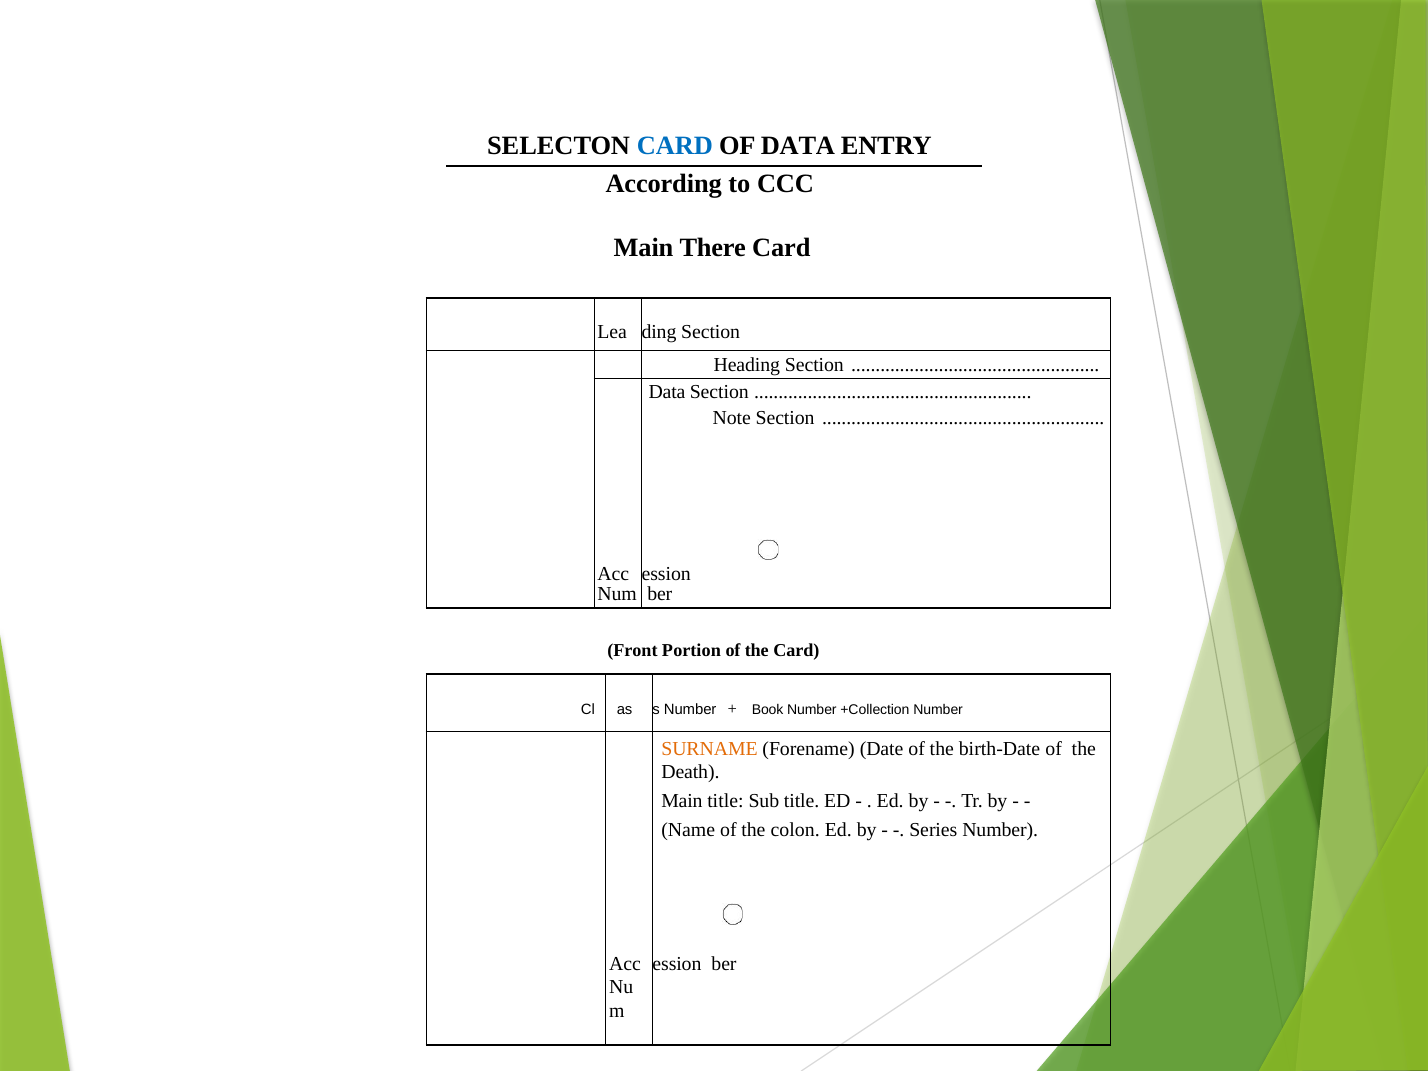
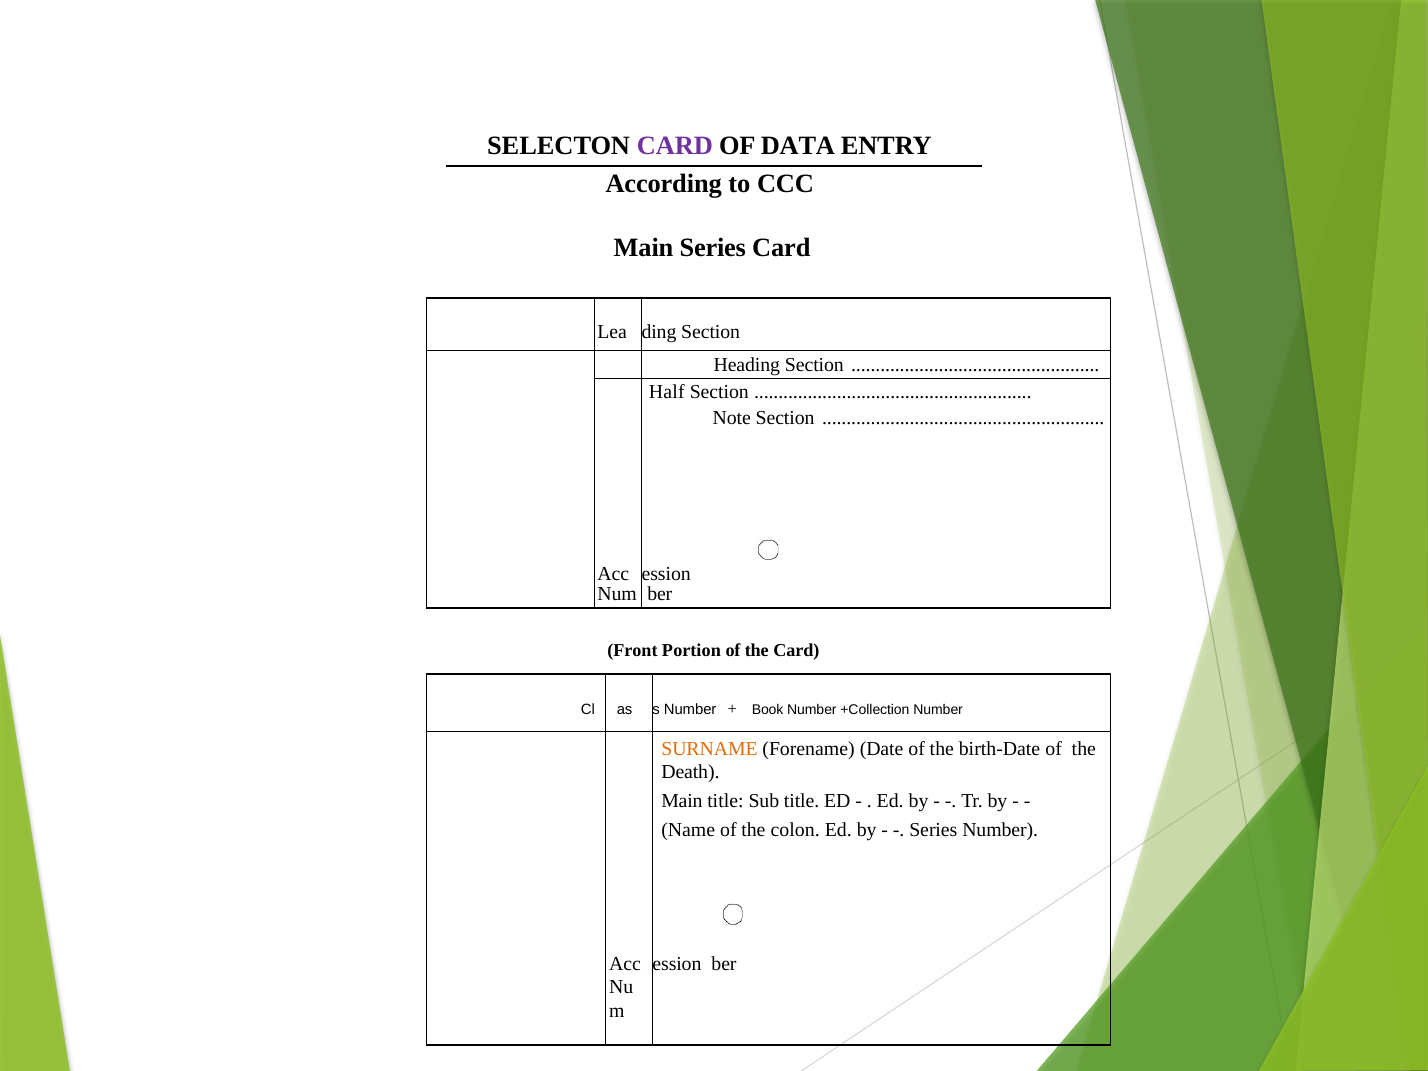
CARD at (675, 146) colour: blue -> purple
Main There: There -> Series
Data at (667, 392): Data -> Half
